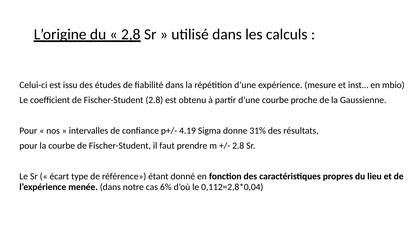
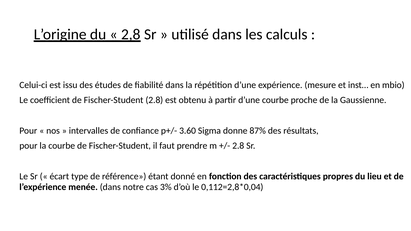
4.19: 4.19 -> 3.60
31%: 31% -> 87%
6%: 6% -> 3%
